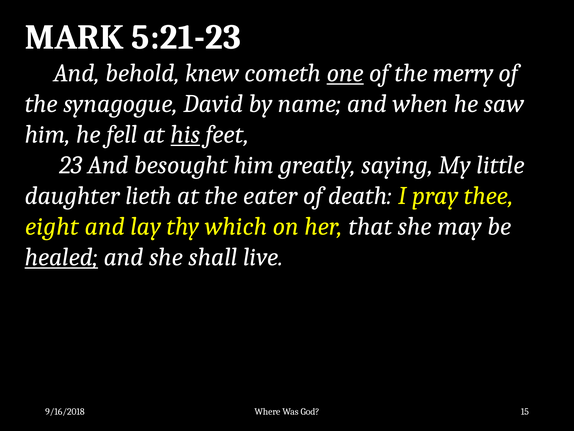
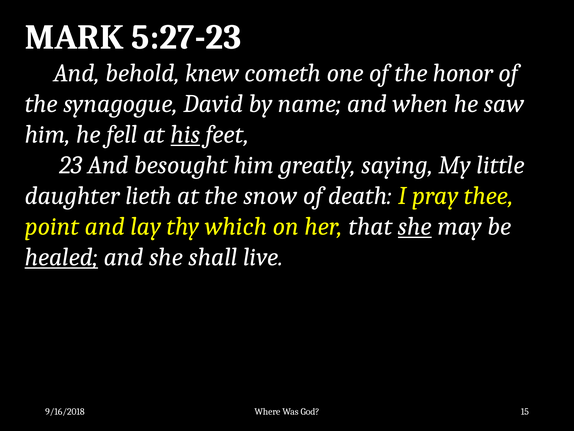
5:21-23: 5:21-23 -> 5:27-23
one underline: present -> none
merry: merry -> honor
eater: eater -> snow
eight: eight -> point
she at (415, 226) underline: none -> present
